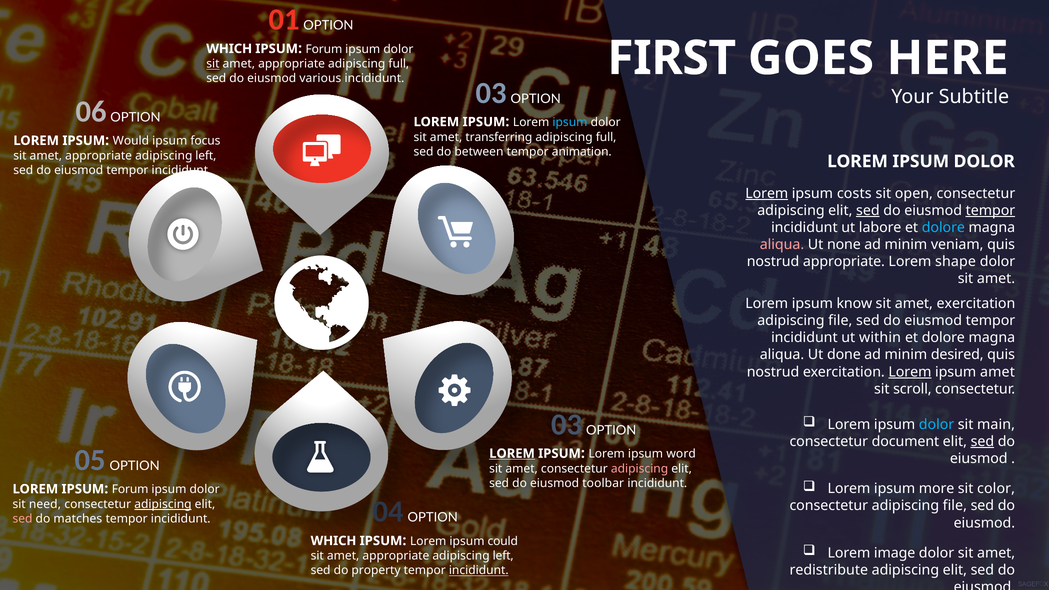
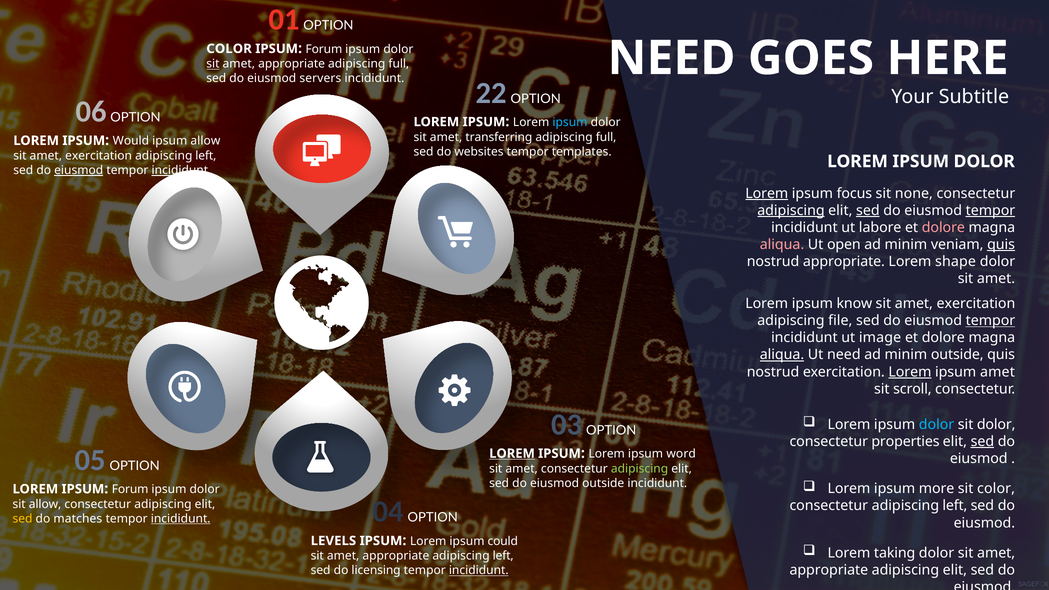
WHICH at (229, 49): WHICH -> COLOR
FIRST at (672, 58): FIRST -> NEED
various: various -> servers
incididunt 03: 03 -> 22
ipsum focus: focus -> allow
between: between -> websites
animation: animation -> templates
appropriate at (99, 156): appropriate -> exercitation
eiusmod at (79, 170) underline: none -> present
incididunt at (181, 170) underline: none -> present
costs: costs -> focus
open: open -> none
adipiscing at (791, 210) underline: none -> present
dolore at (943, 227) colour: light blue -> pink
none: none -> open
quis at (1001, 245) underline: none -> present
tempor at (990, 321) underline: none -> present
within: within -> image
aliqua at (782, 355) underline: none -> present
Ut done: done -> need
minim desired: desired -> outside
sit main: main -> dolor
document: document -> properties
adipiscing at (640, 469) colour: pink -> light green
eiusmod toolbar: toolbar -> outside
sit need: need -> allow
adipiscing at (163, 504) underline: present -> none
consectetur adipiscing file: file -> left
sed at (22, 519) colour: pink -> yellow
incididunt at (181, 519) underline: none -> present
WHICH at (334, 541): WHICH -> LEVELS
image: image -> taking
redistribute at (829, 570): redistribute -> appropriate
property: property -> licensing
